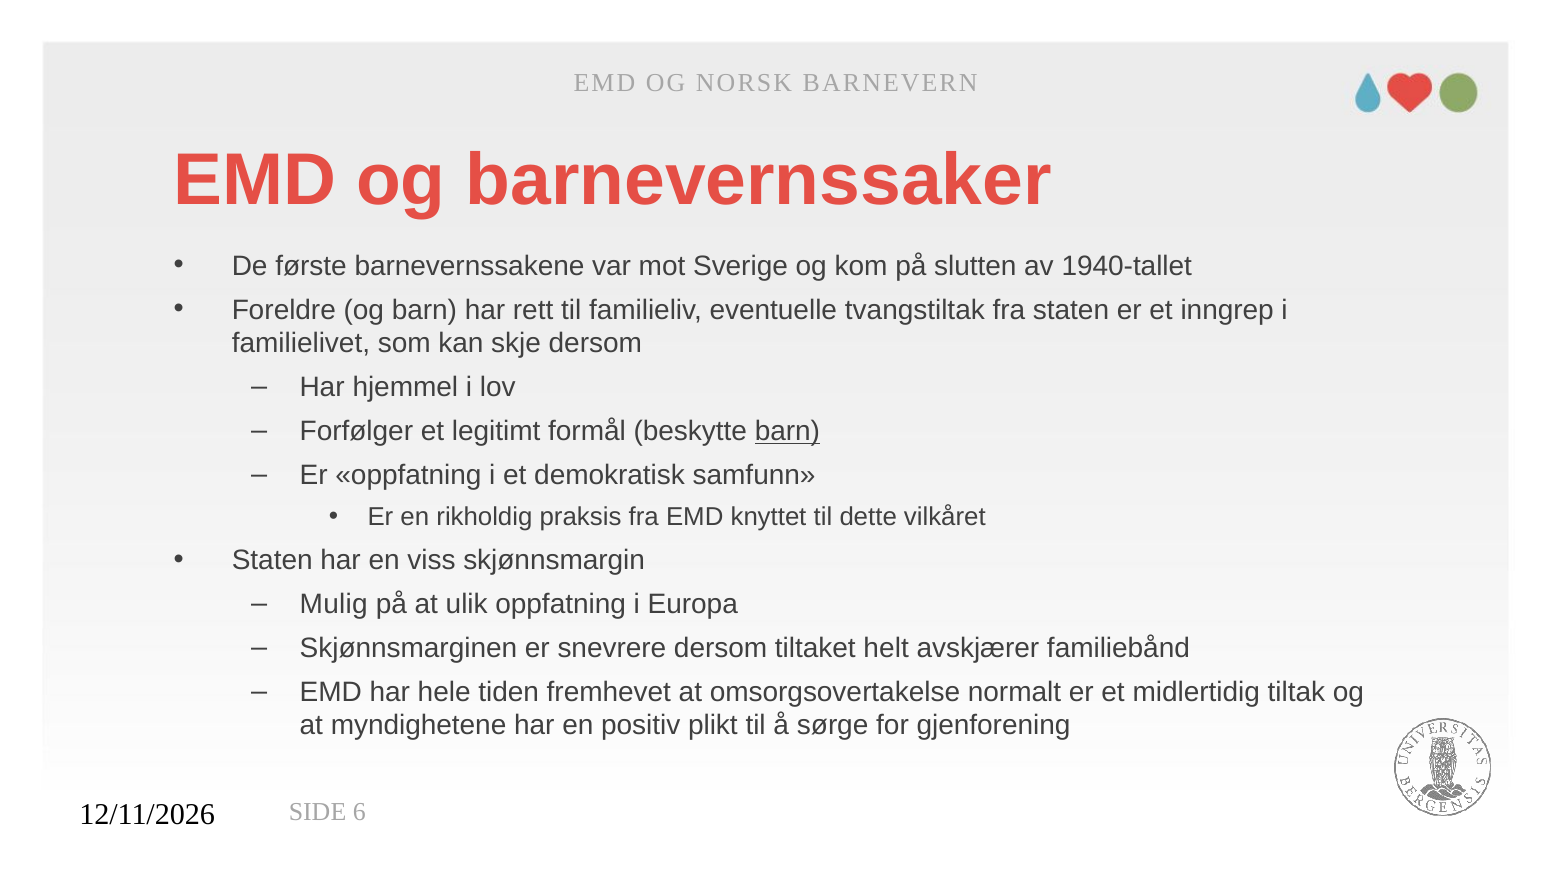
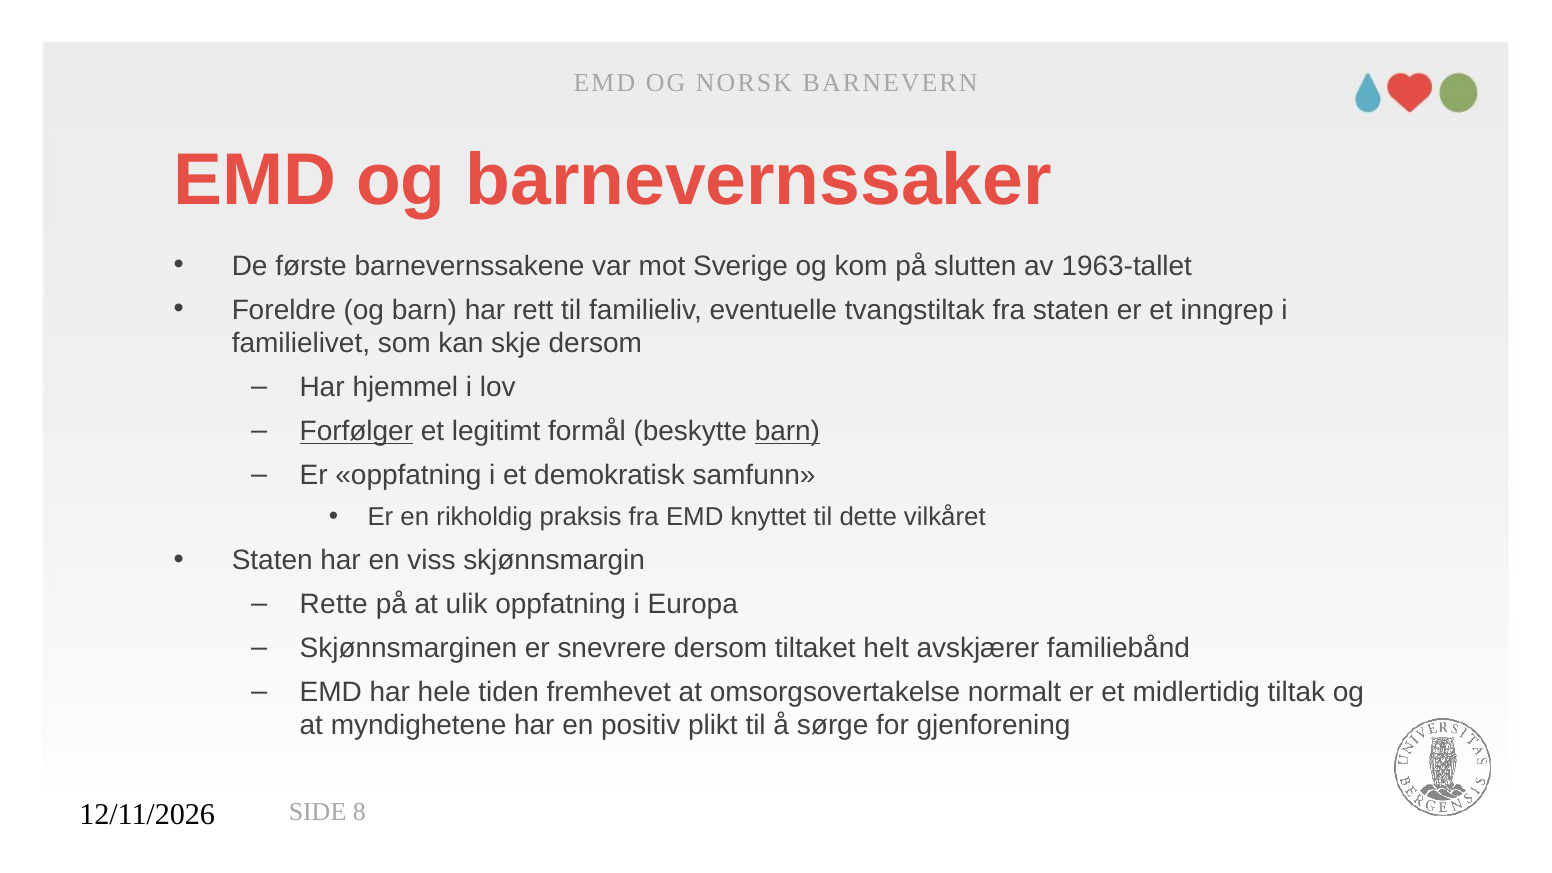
1940-tallet: 1940-tallet -> 1963-tallet
Forfølger underline: none -> present
Mulig: Mulig -> Rette
6: 6 -> 8
